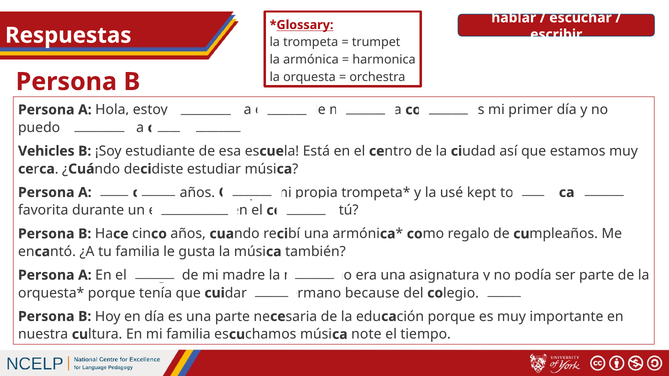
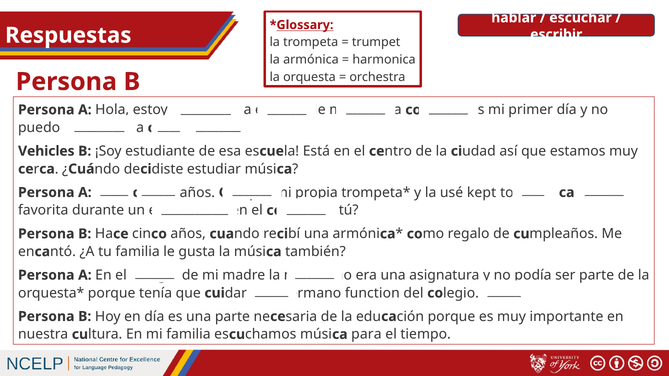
because: because -> function
note: note -> para
